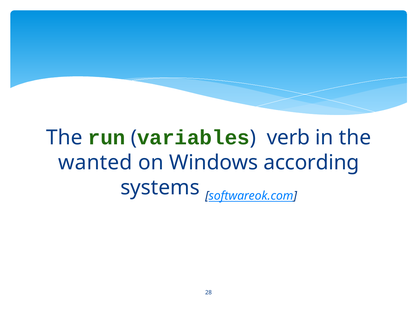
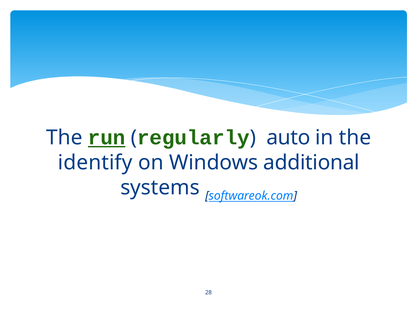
run underline: none -> present
variables: variables -> regularly
verb: verb -> auto
wanted: wanted -> identify
according: according -> additional
